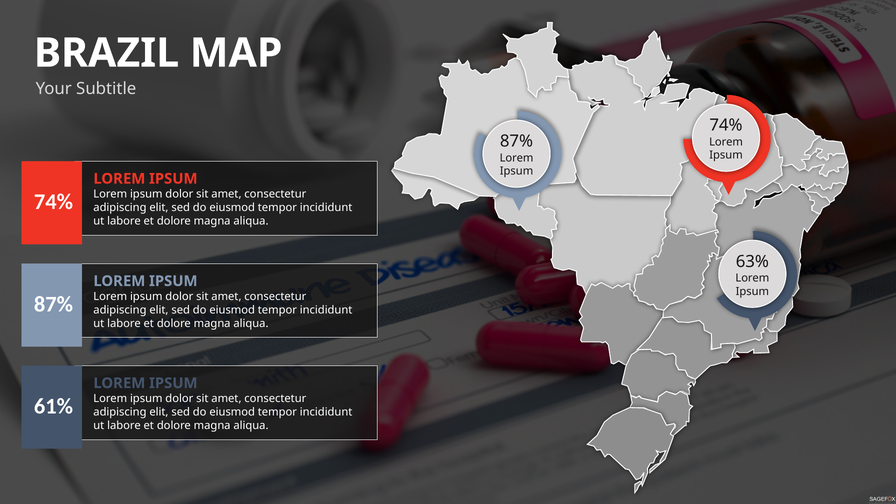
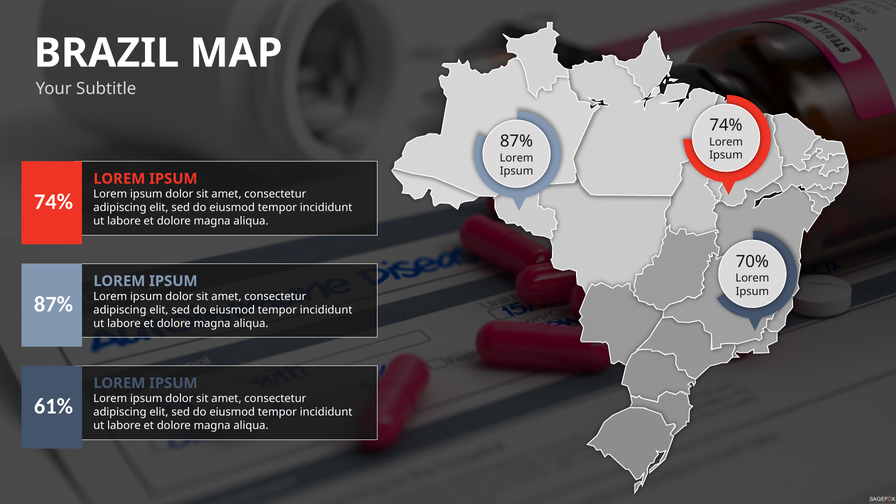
63%: 63% -> 70%
